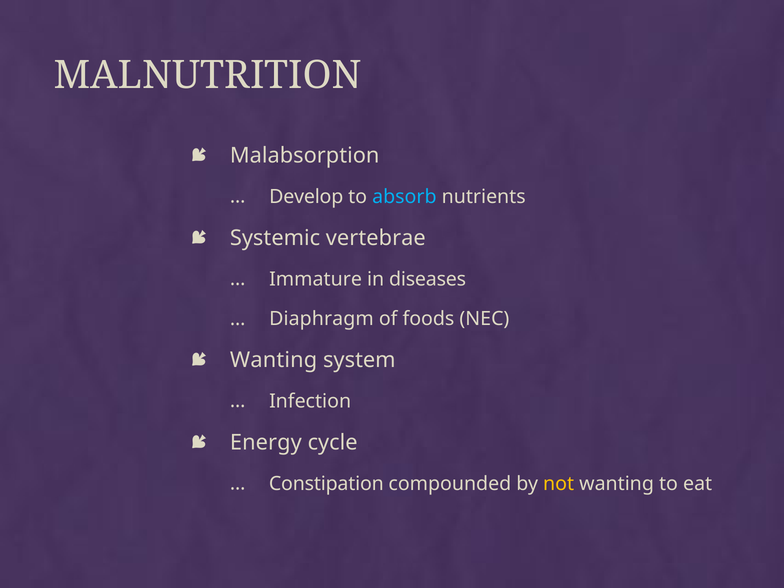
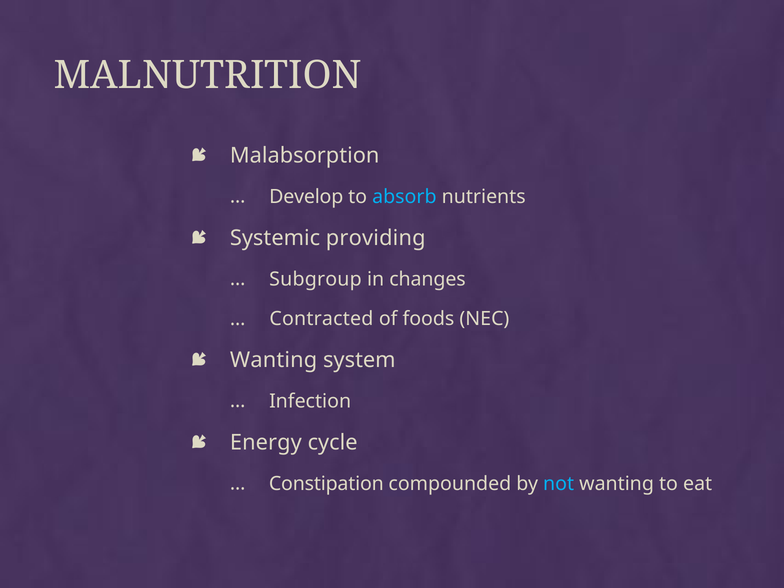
vertebrae: vertebrae -> providing
Immature: Immature -> Subgroup
diseases: diseases -> changes
Diaphragm: Diaphragm -> Contracted
not colour: yellow -> light blue
